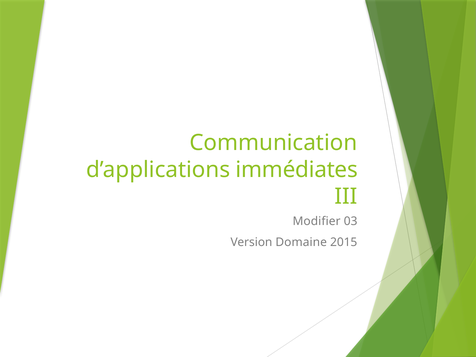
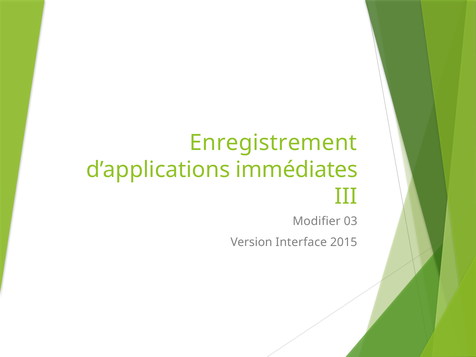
Communication: Communication -> Enregistrement
Domaine: Domaine -> Interface
